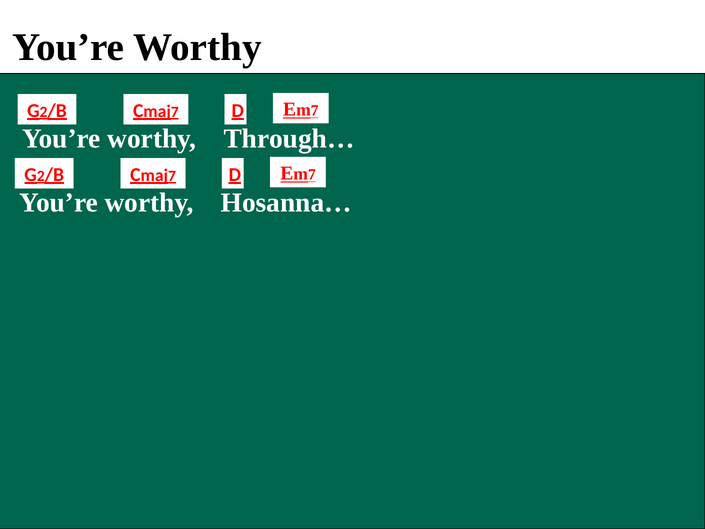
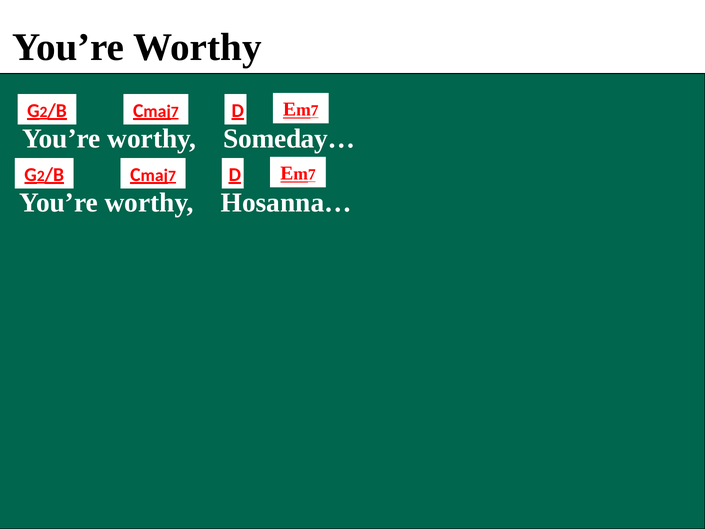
Through…: Through… -> Someday…
